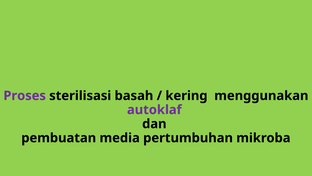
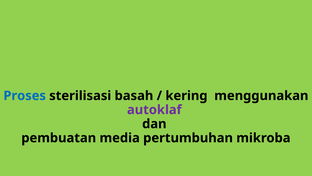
Proses colour: purple -> blue
